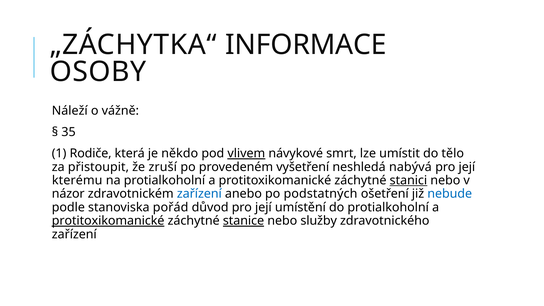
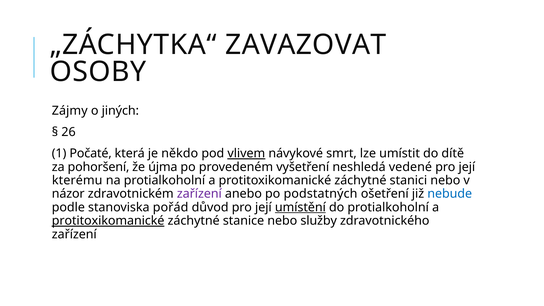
INFORMACE: INFORMACE -> ZAVAZOVAT
Náleží: Náleží -> Zájmy
vážně: vážně -> jiných
35: 35 -> 26
Rodiče: Rodiče -> Počaté
tělo: tělo -> dítě
přistoupit: přistoupit -> pohoršení
zruší: zruší -> újma
nabývá: nabývá -> vedené
stanici underline: present -> none
zařízení at (199, 194) colour: blue -> purple
umístění underline: none -> present
stanice underline: present -> none
